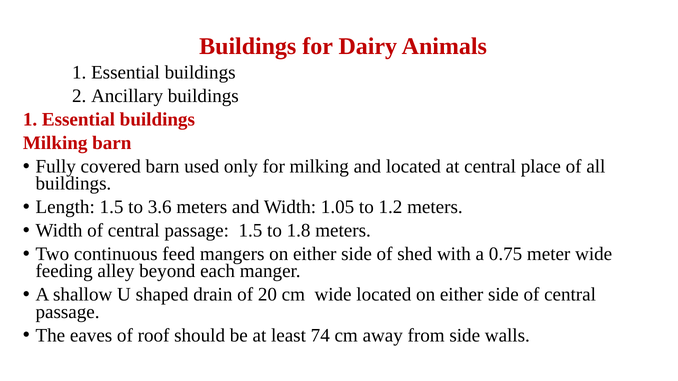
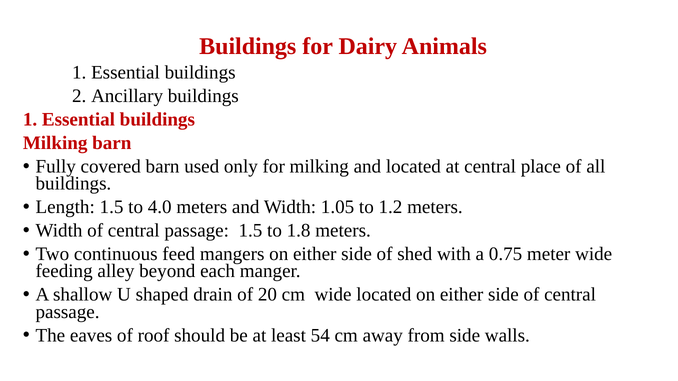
3.6: 3.6 -> 4.0
74: 74 -> 54
